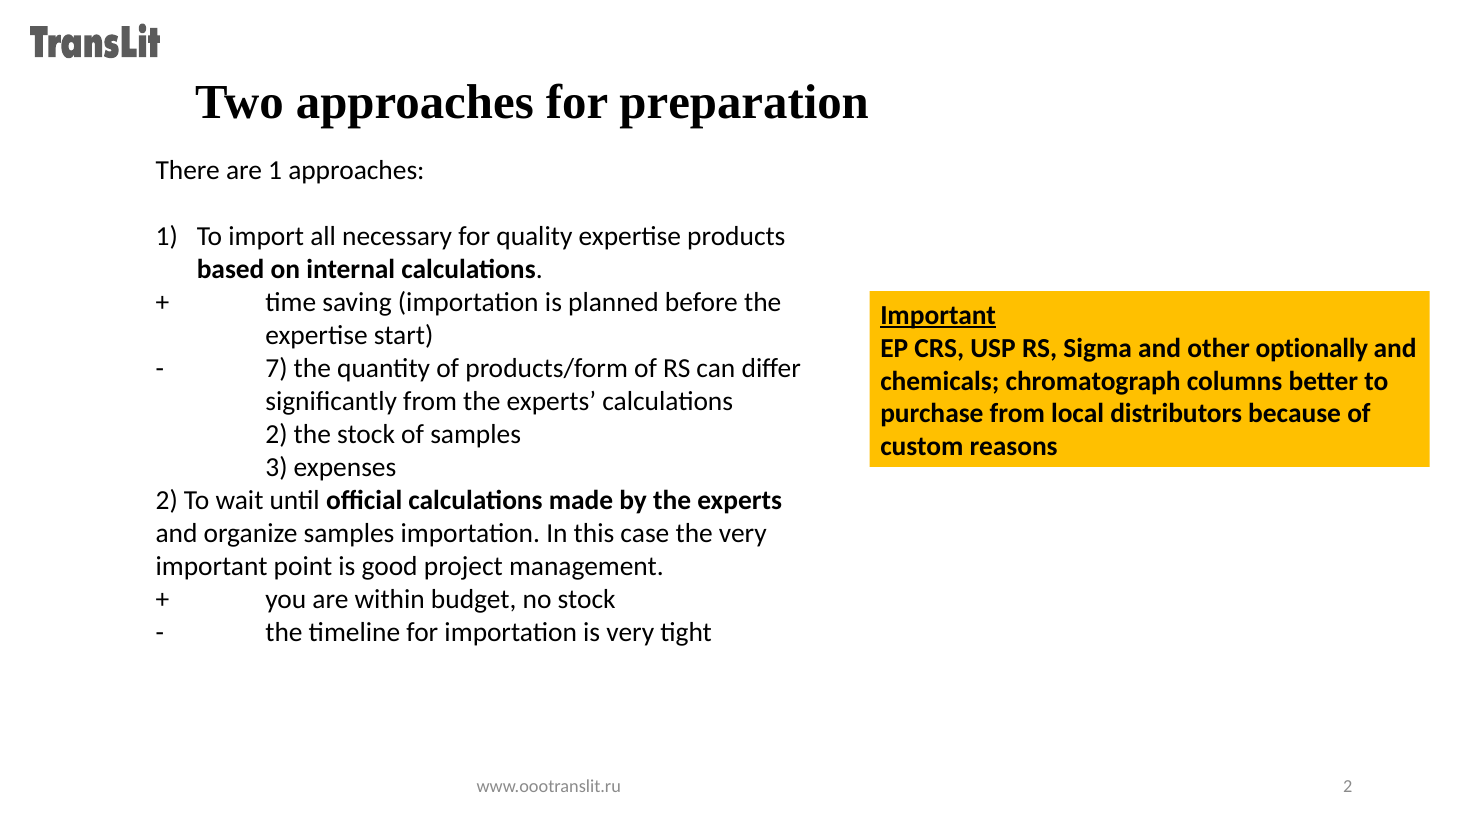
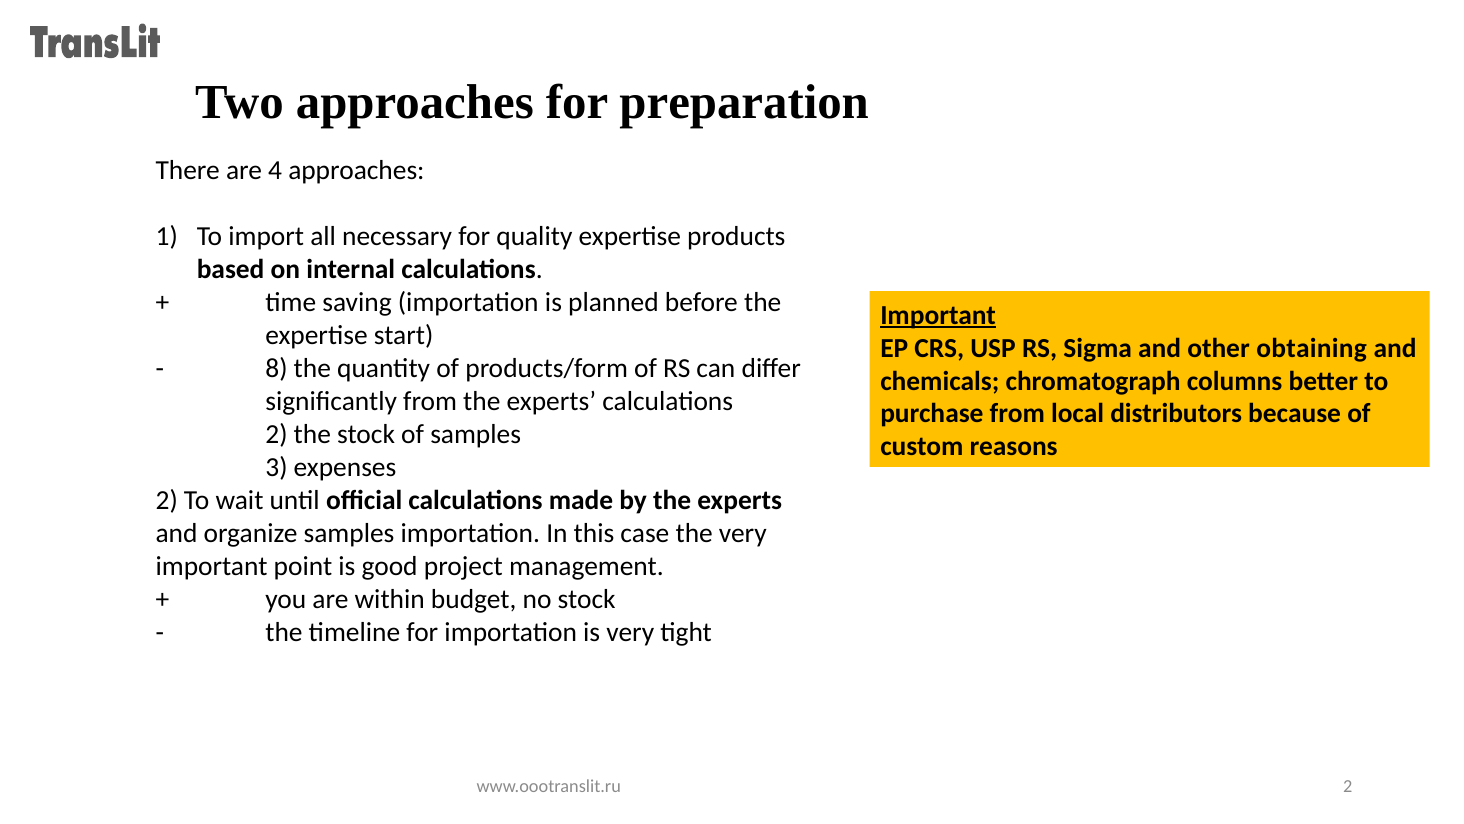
are 1: 1 -> 4
optionally: optionally -> obtaining
7: 7 -> 8
